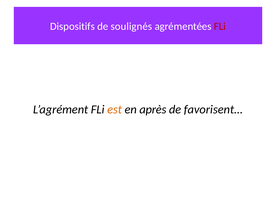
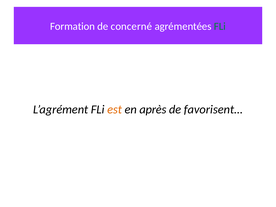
Dispositifs: Dispositifs -> Formation
soulignés: soulignés -> concerné
FLi at (220, 26) colour: red -> green
